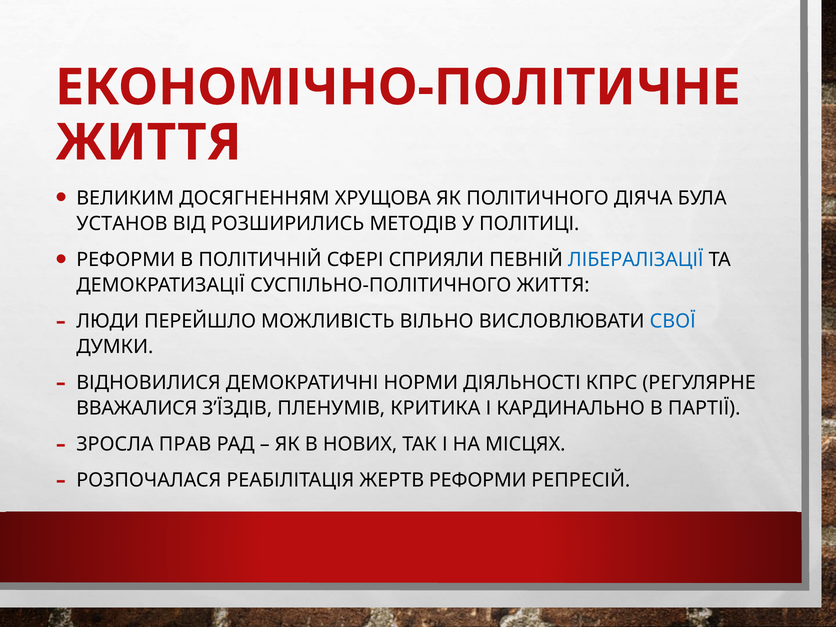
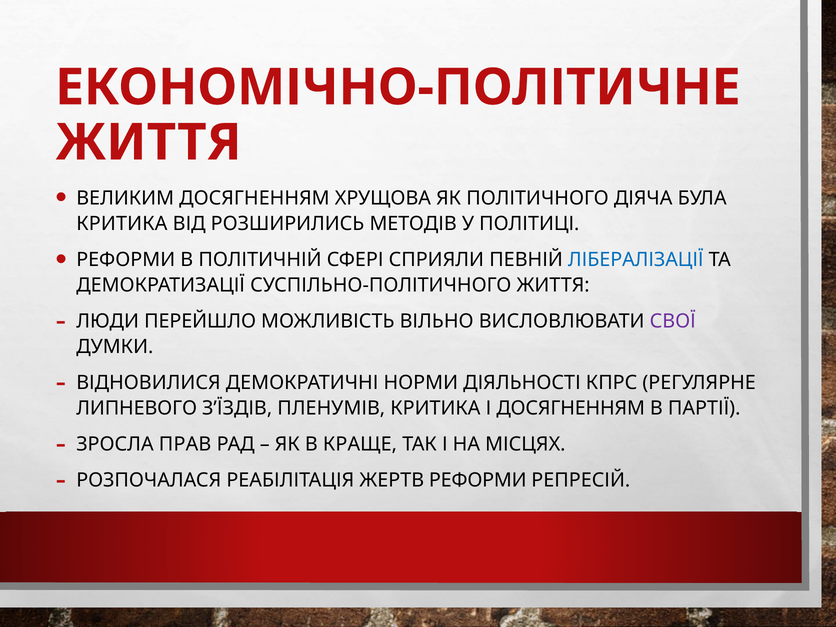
УСТАНОВ at (122, 224): УСТАНОВ -> КРИТИКА
СВОЇ colour: blue -> purple
ВВАЖАЛИСЯ: ВВАЖАЛИСЯ -> ЛИПНЕВОГО
І КАРДИНАЛЬНО: КАРДИНАЛЬНО -> ДОСЯГНЕННЯМ
НОВИХ: НОВИХ -> КРАЩЕ
